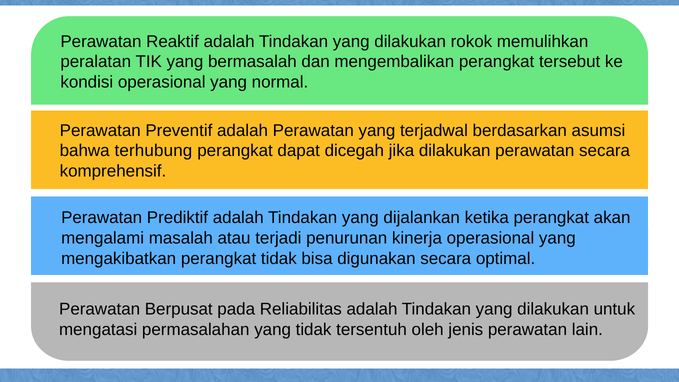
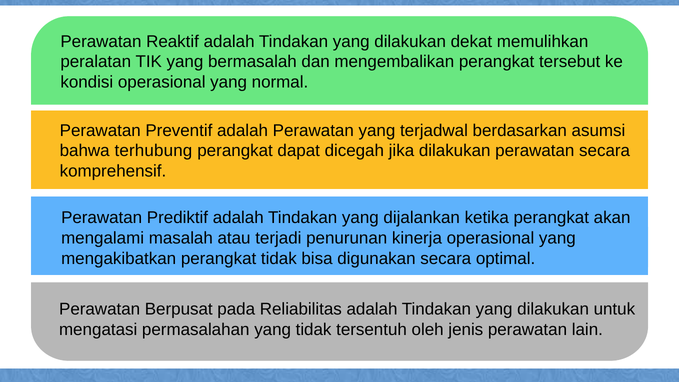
rokok: rokok -> dekat
